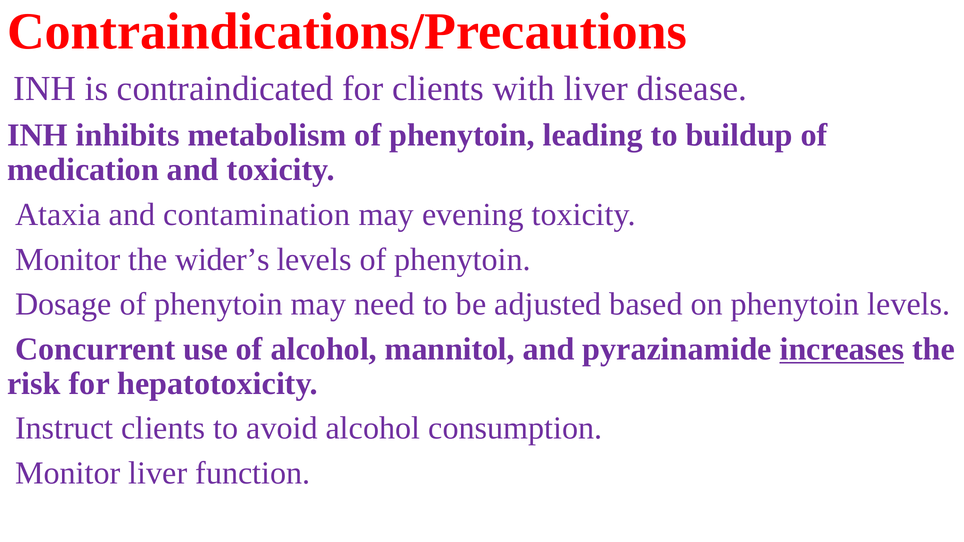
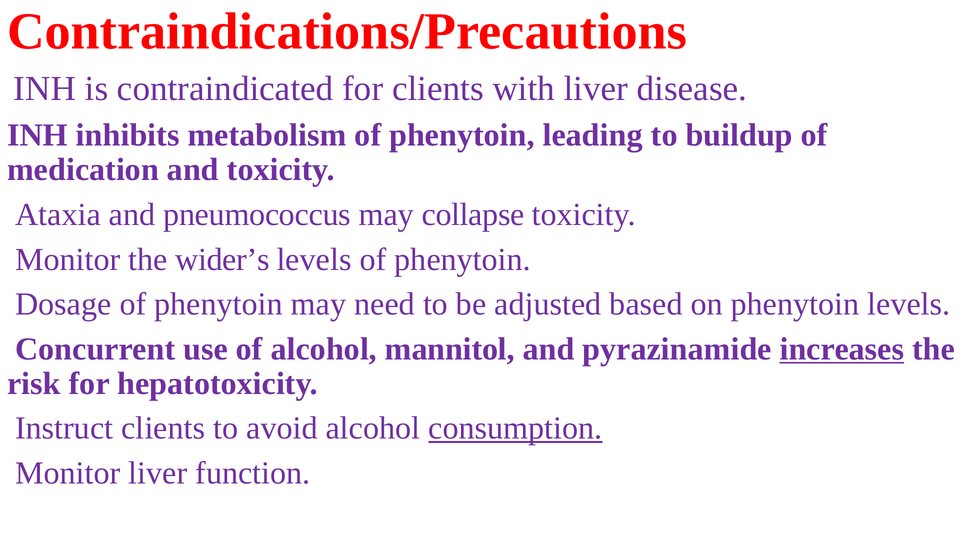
contamination: contamination -> pneumococcus
evening: evening -> collapse
consumption underline: none -> present
